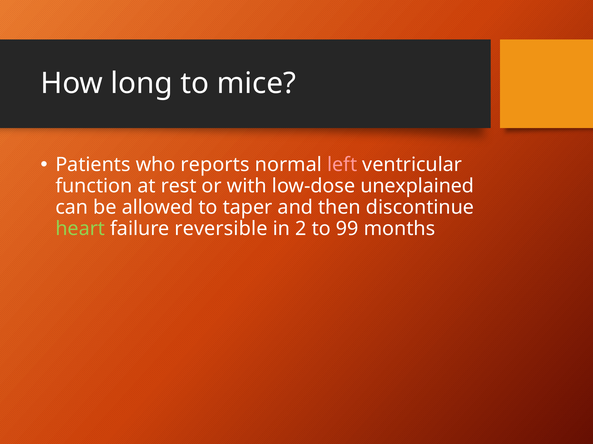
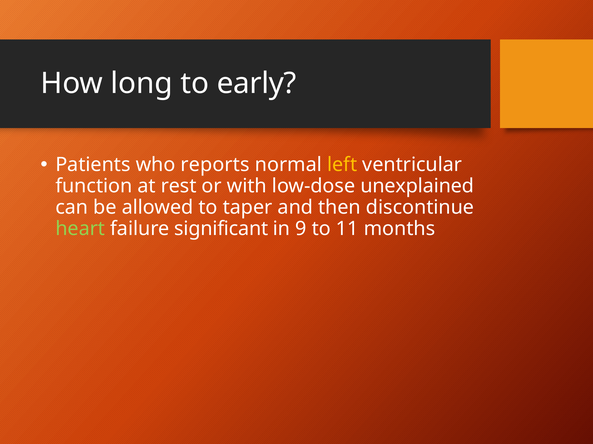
mice: mice -> early
left colour: pink -> yellow
reversible: reversible -> significant
2: 2 -> 9
99: 99 -> 11
